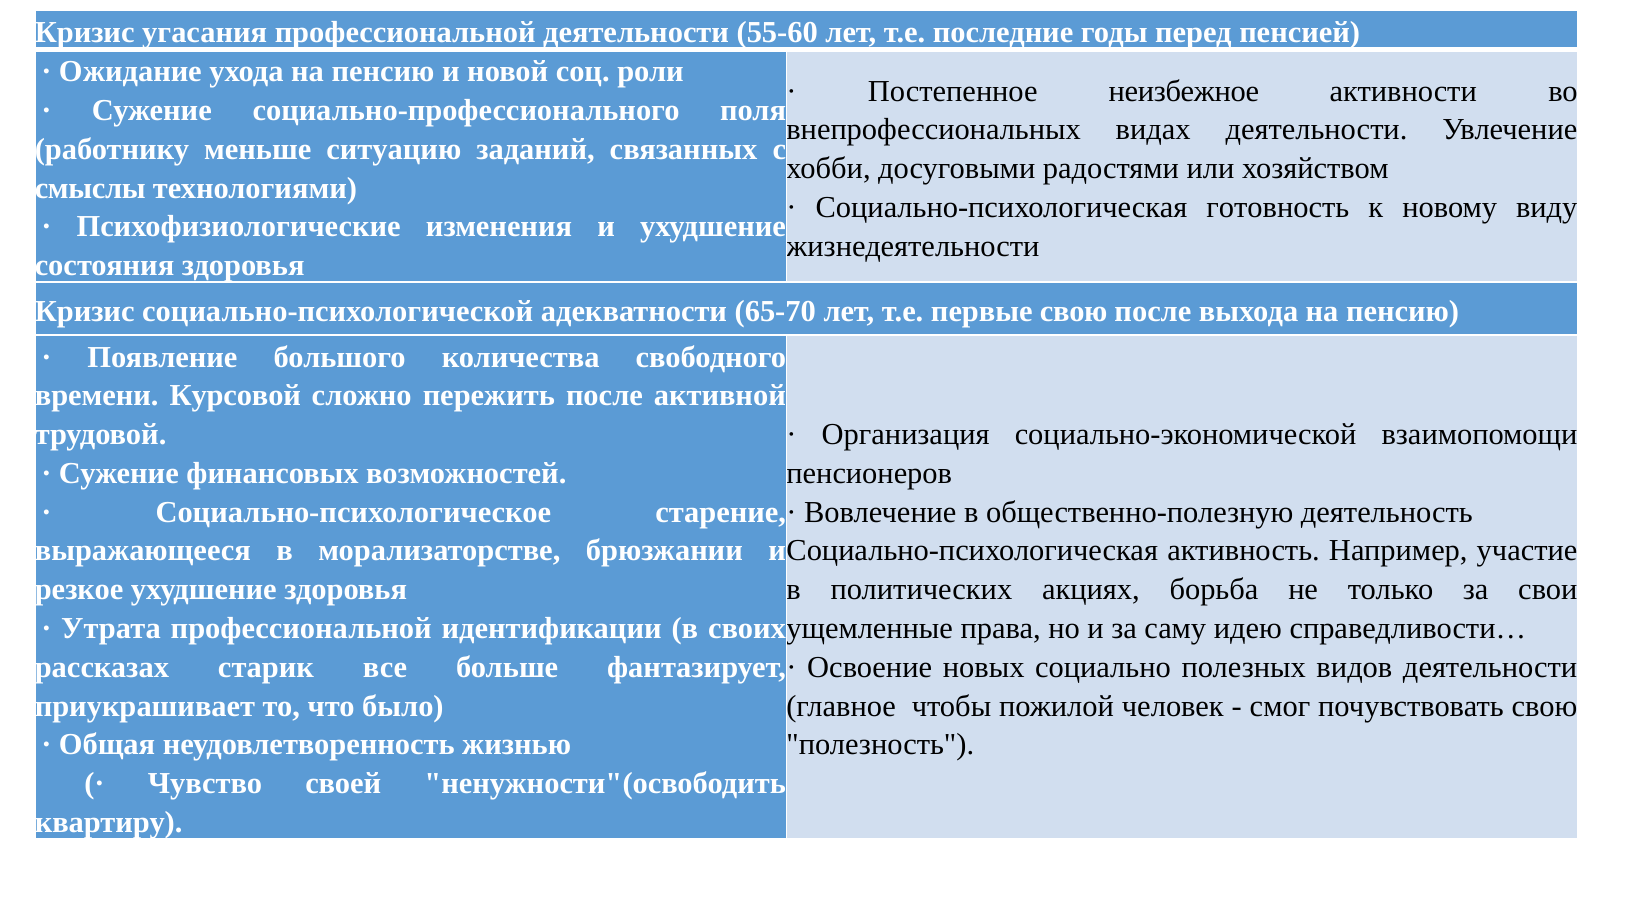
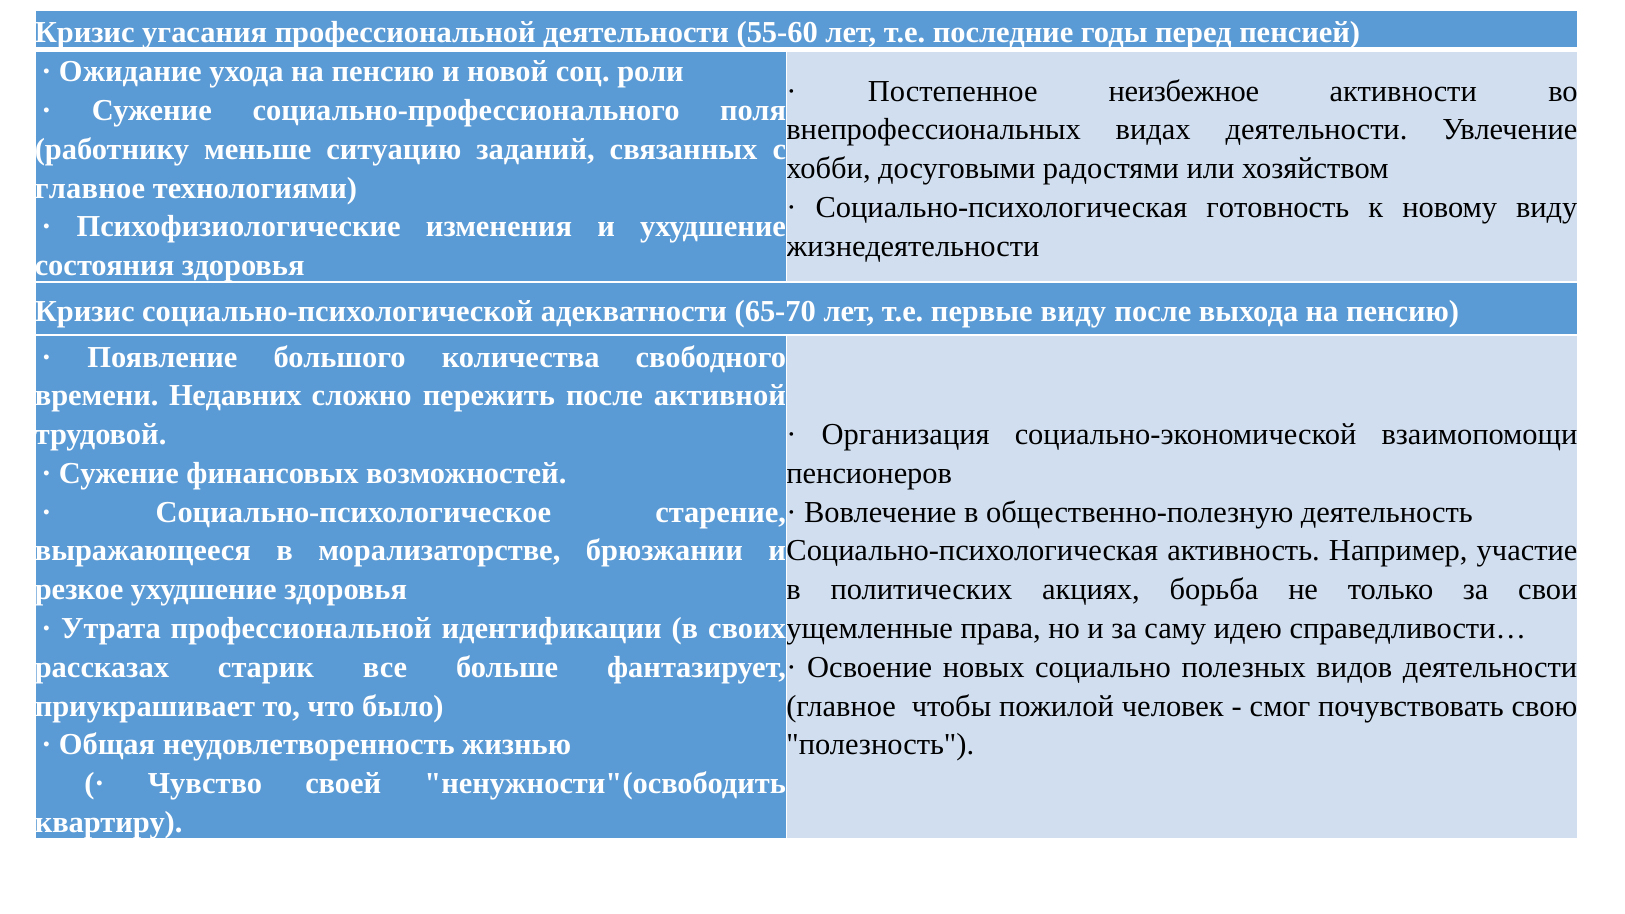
смыслы at (90, 188): смыслы -> главное
первые свою: свою -> виду
Курсовой: Курсовой -> Недавних
